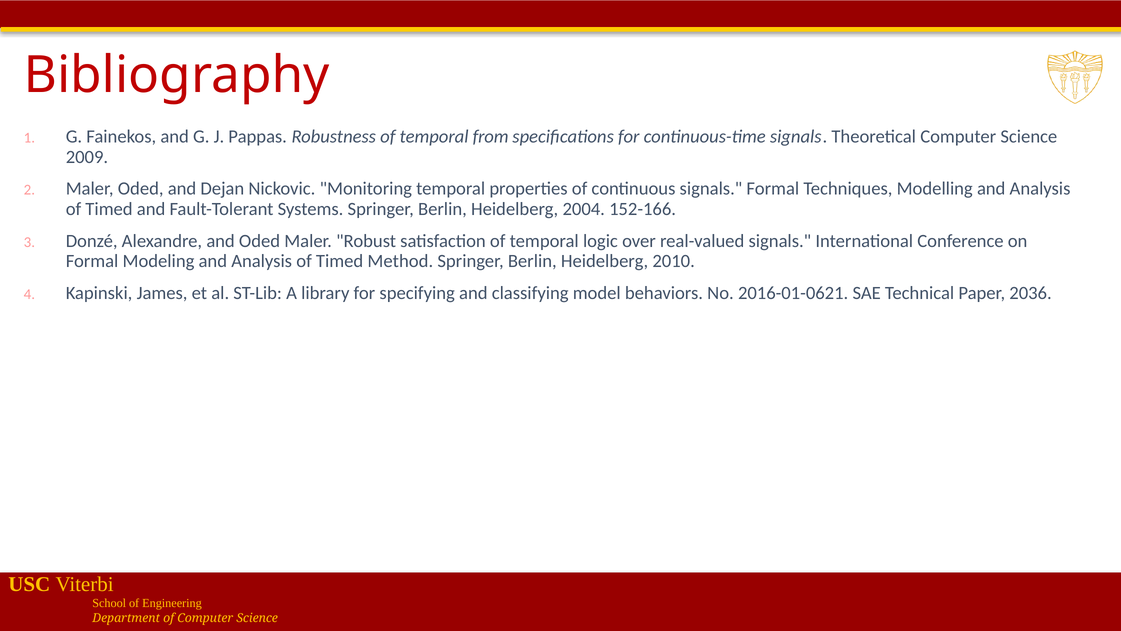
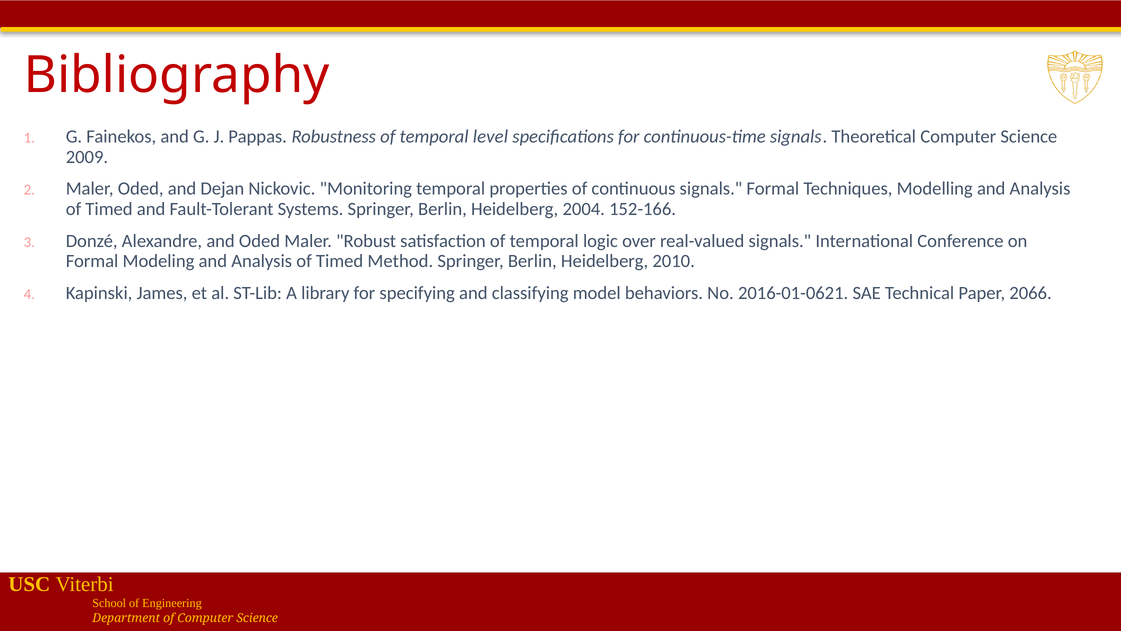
from: from -> level
2036: 2036 -> 2066
